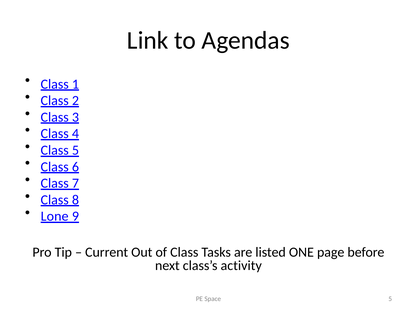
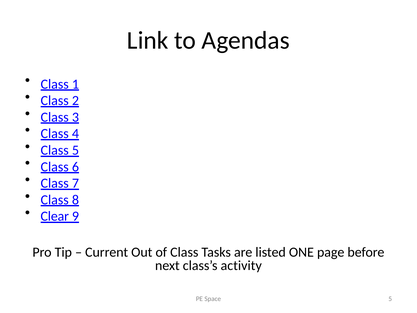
Lone: Lone -> Clear
